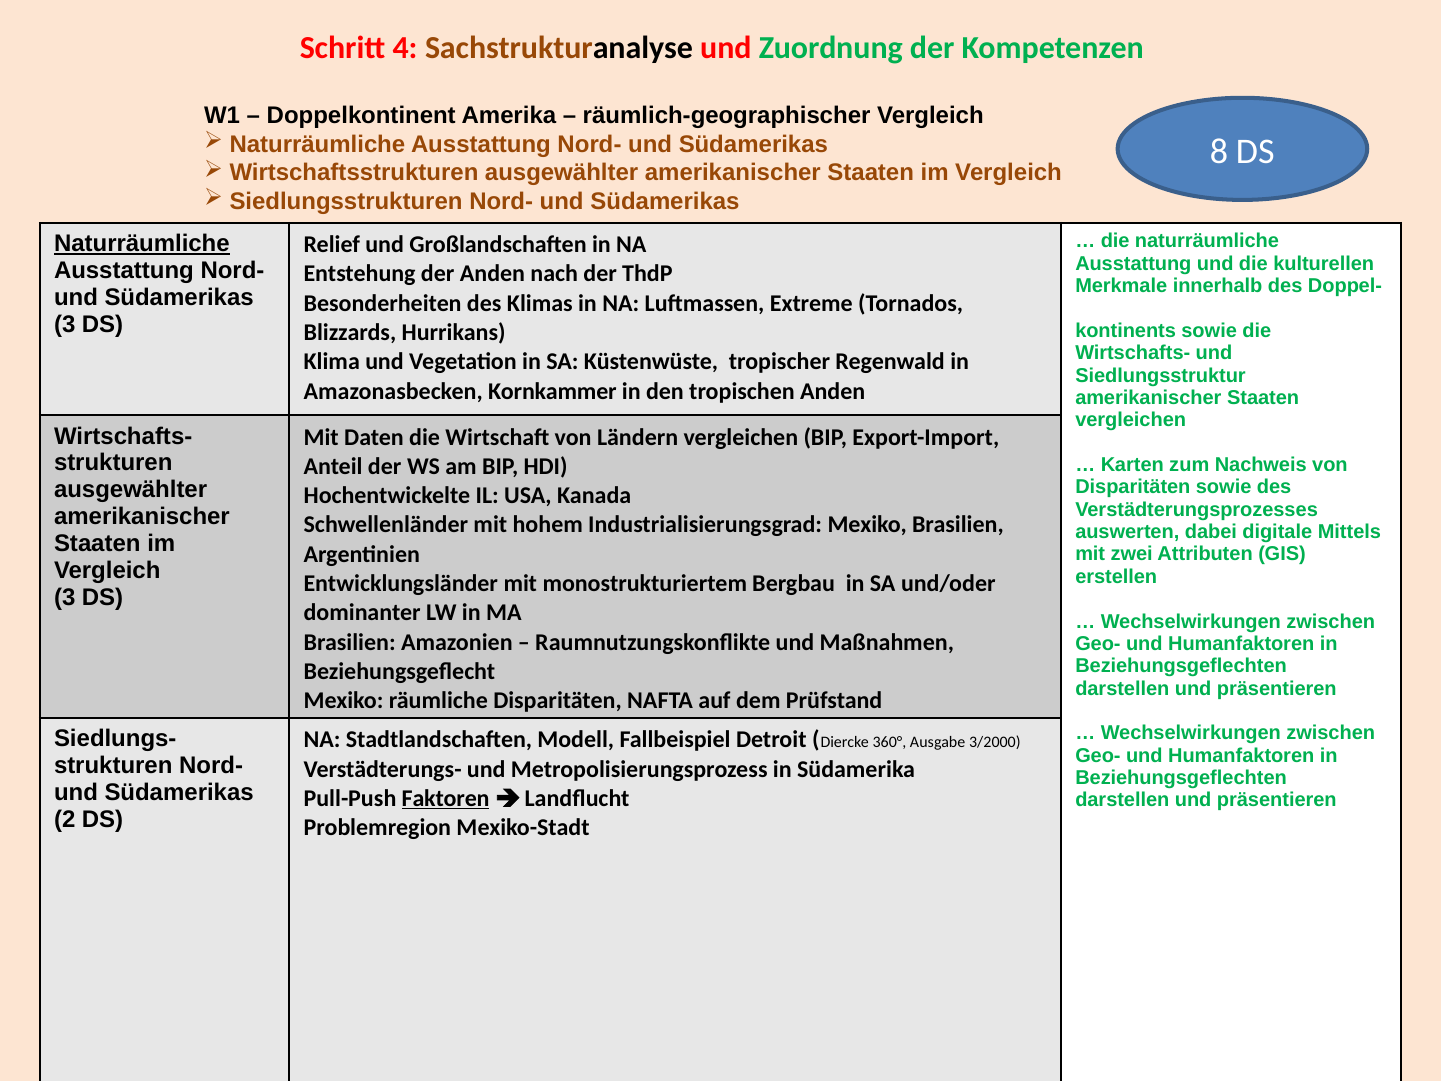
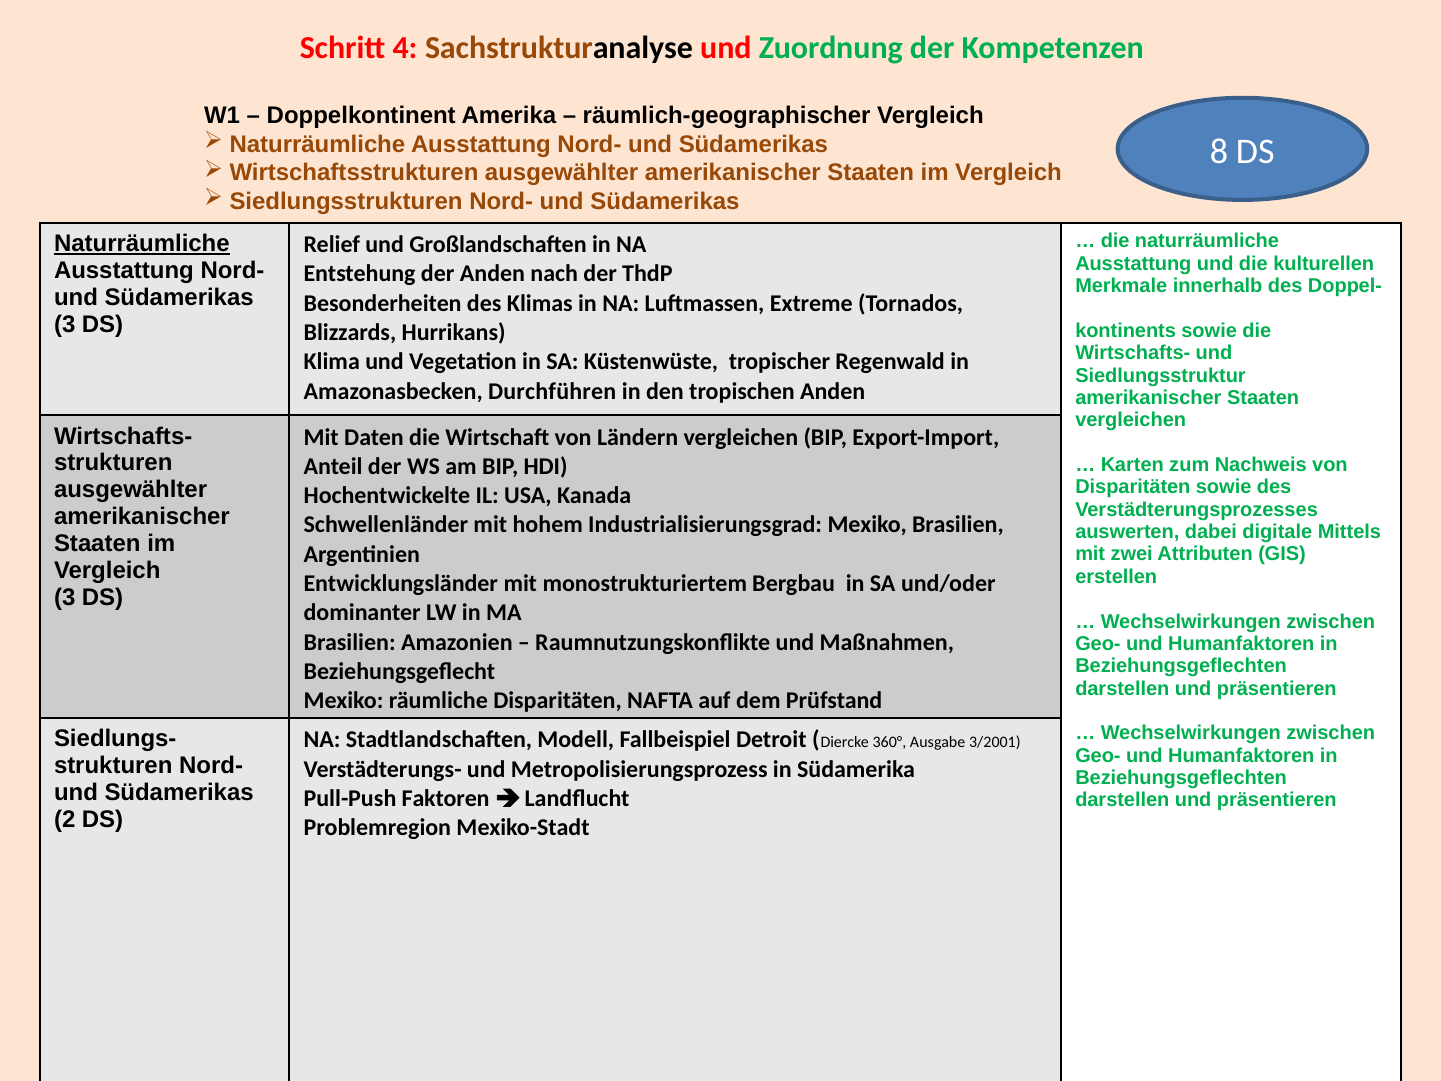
Kornkammer: Kornkammer -> Durchführen
3/2000: 3/2000 -> 3/2001
Faktoren underline: present -> none
